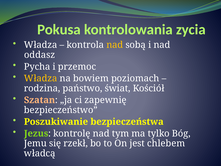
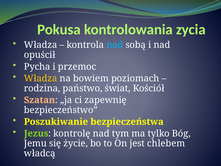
nad at (115, 45) colour: yellow -> light blue
oddasz: oddasz -> opuścił
rzekł: rzekł -> życie
